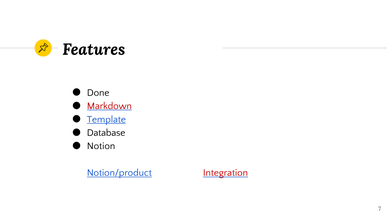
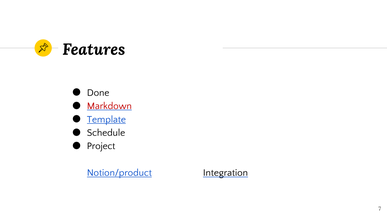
Database: Database -> Schedule
Notion: Notion -> Project
Integration colour: red -> black
